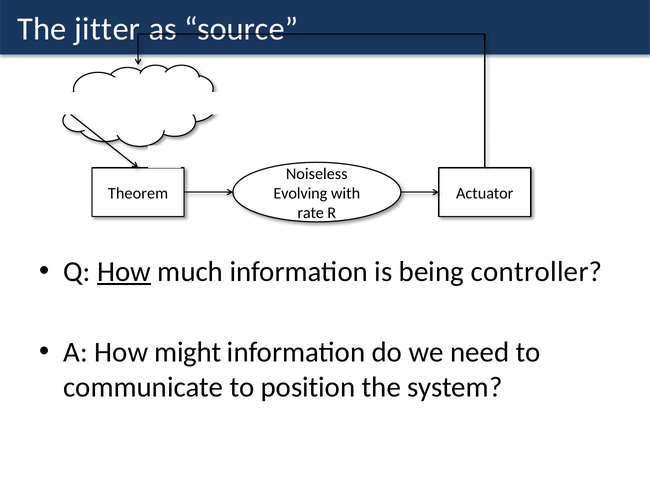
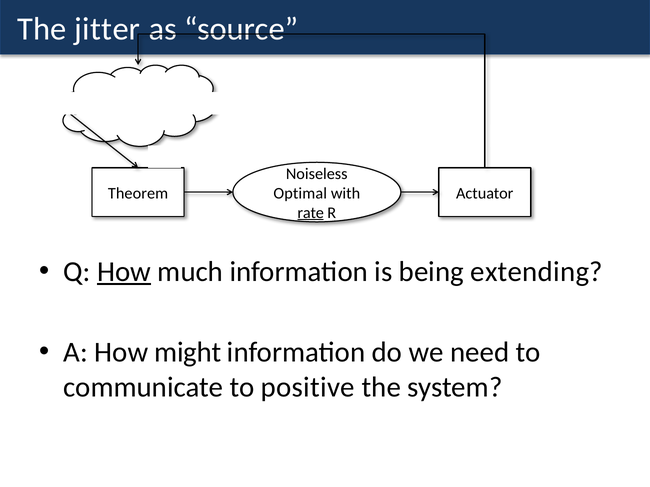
Evolving: Evolving -> Optimal
rate underline: none -> present
controller: controller -> extending
position: position -> positive
